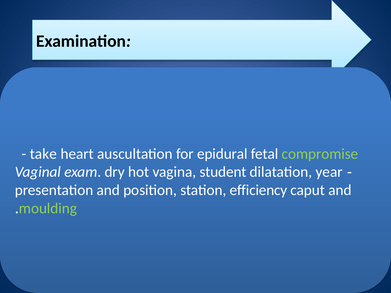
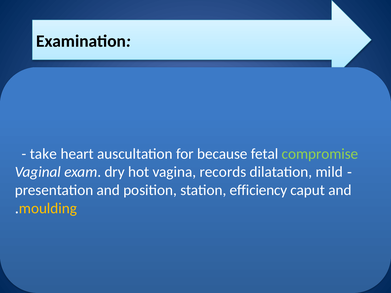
epidural: epidural -> because
student: student -> records
year: year -> mild
moulding colour: light green -> yellow
